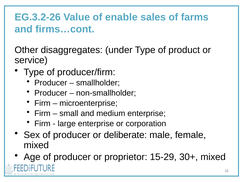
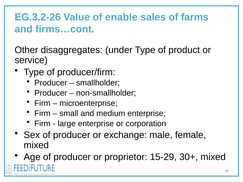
deliberate: deliberate -> exchange
